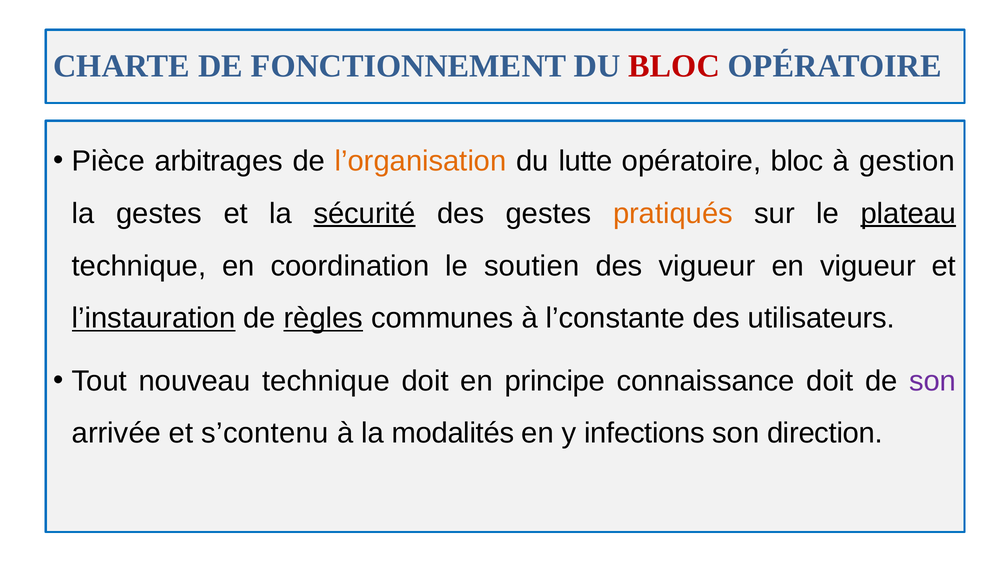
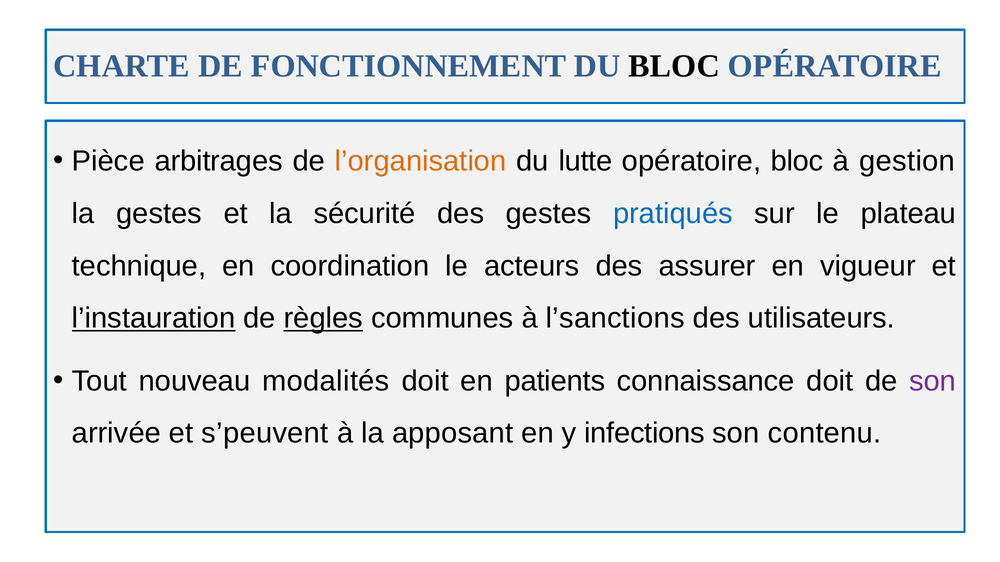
BLOC at (674, 66) colour: red -> black
sécurité underline: present -> none
pratiqués colour: orange -> blue
plateau underline: present -> none
soutien: soutien -> acteurs
des vigueur: vigueur -> assurer
l’constante: l’constante -> l’sanctions
nouveau technique: technique -> modalités
principe: principe -> patients
s’contenu: s’contenu -> s’peuvent
modalités: modalités -> apposant
direction: direction -> contenu
